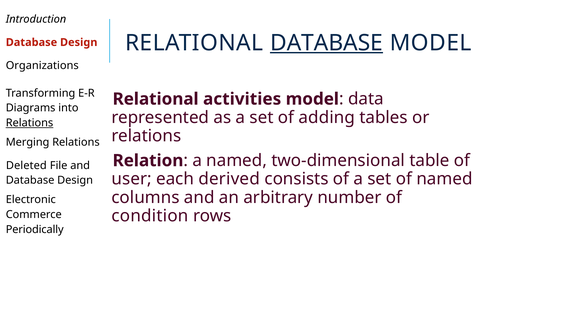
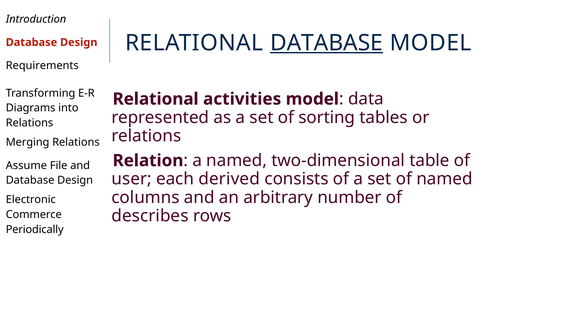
Organizations: Organizations -> Requirements
adding: adding -> sorting
Relations at (29, 123) underline: present -> none
Deleted: Deleted -> Assume
condition: condition -> describes
